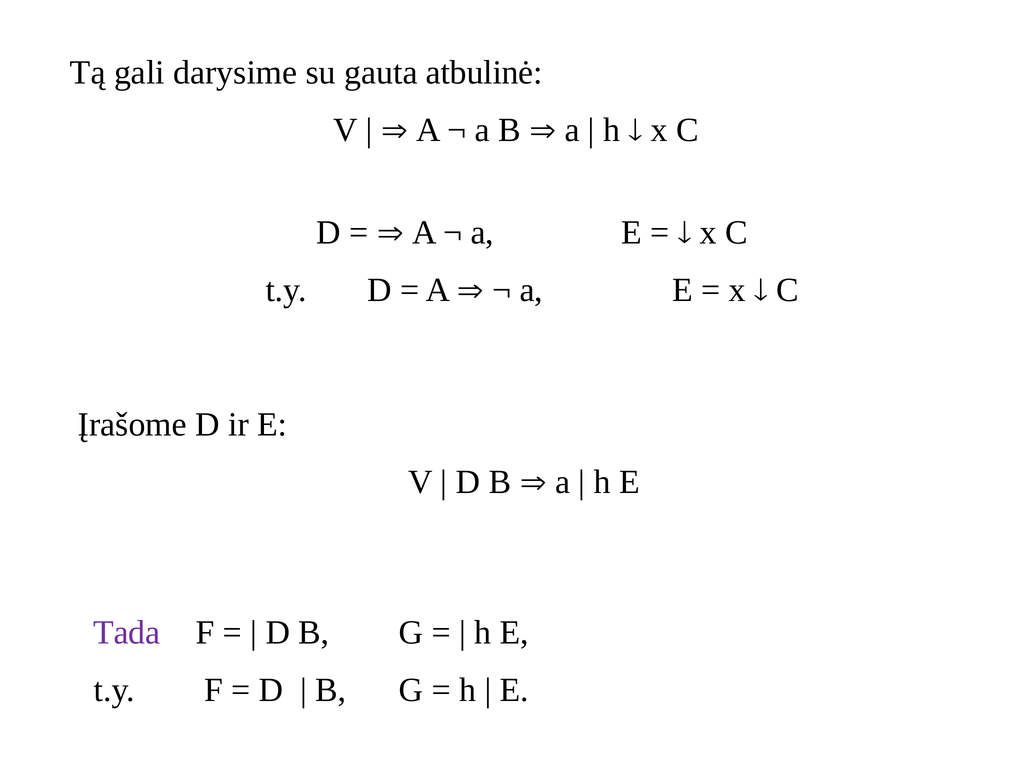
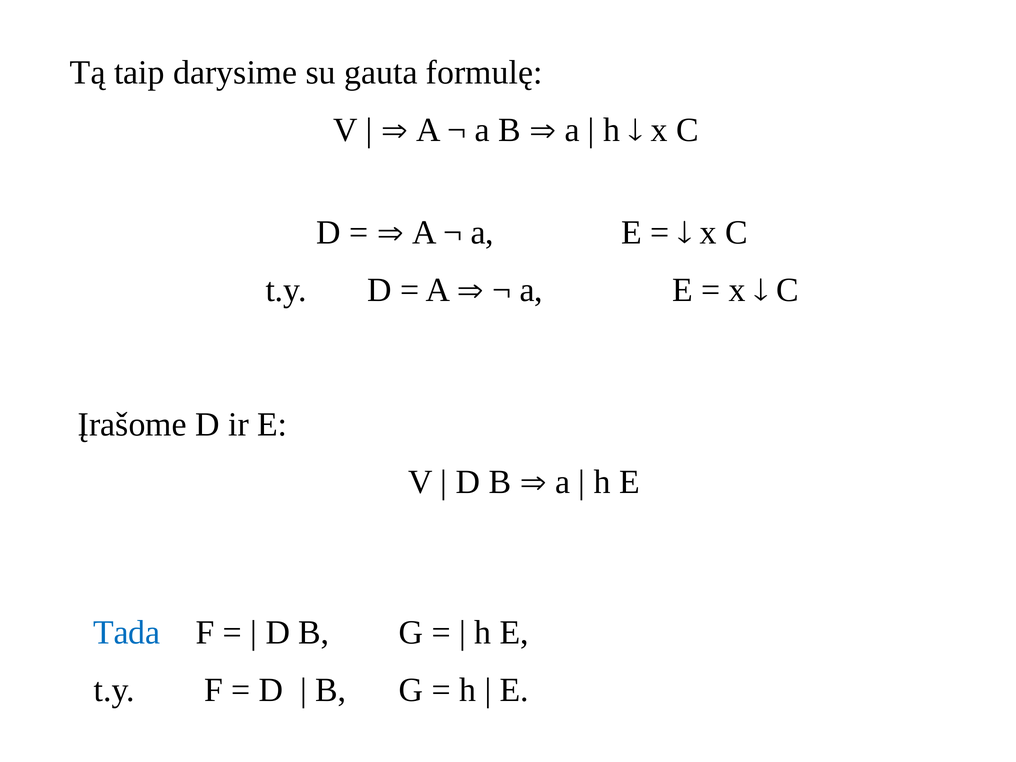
gali: gali -> taip
atbulinė: atbulinė -> formulę
Tada colour: purple -> blue
